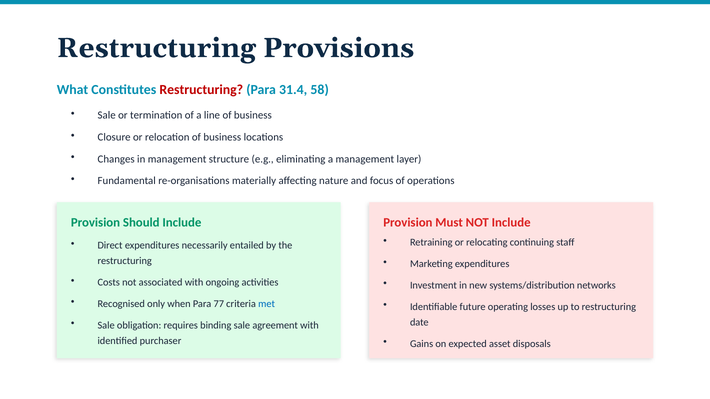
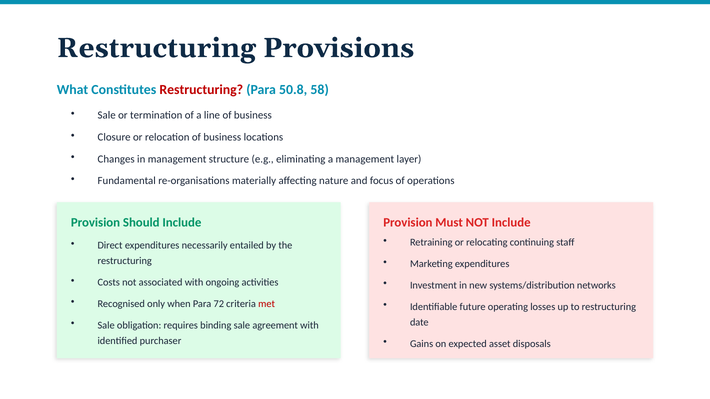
31.4: 31.4 -> 50.8
77: 77 -> 72
met colour: blue -> red
